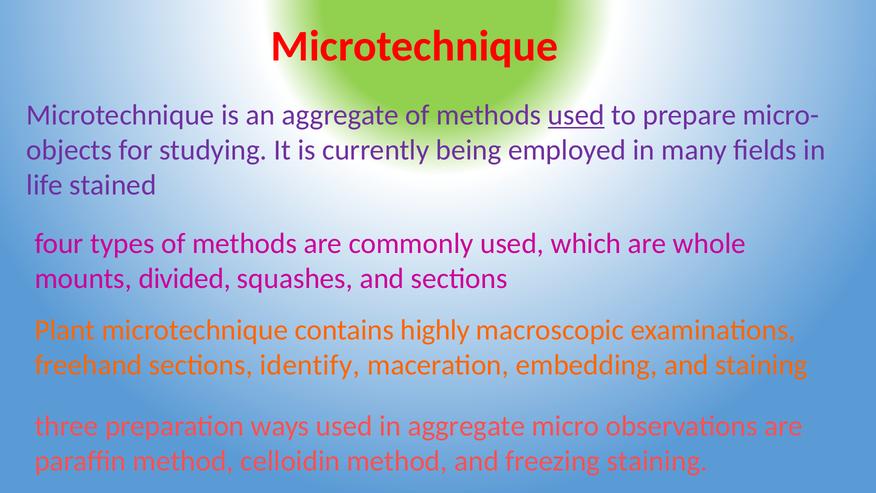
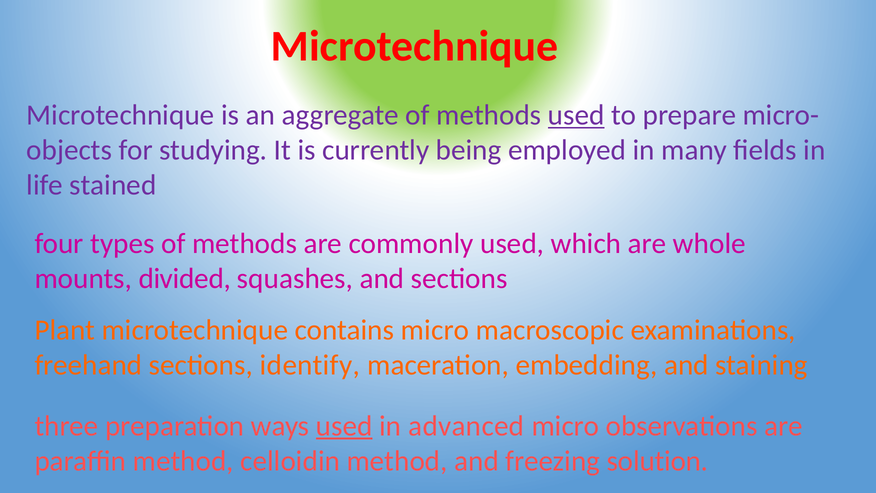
contains highly: highly -> micro
used at (344, 426) underline: none -> present
in aggregate: aggregate -> advanced
freezing staining: staining -> solution
